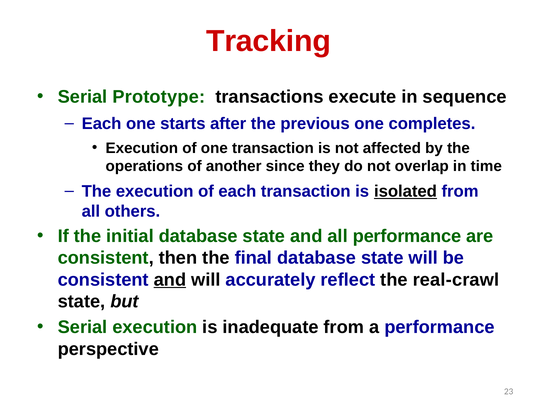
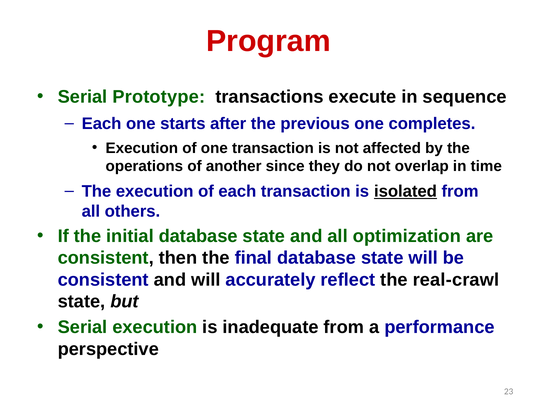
Tracking: Tracking -> Program
all performance: performance -> optimization
and at (170, 279) underline: present -> none
